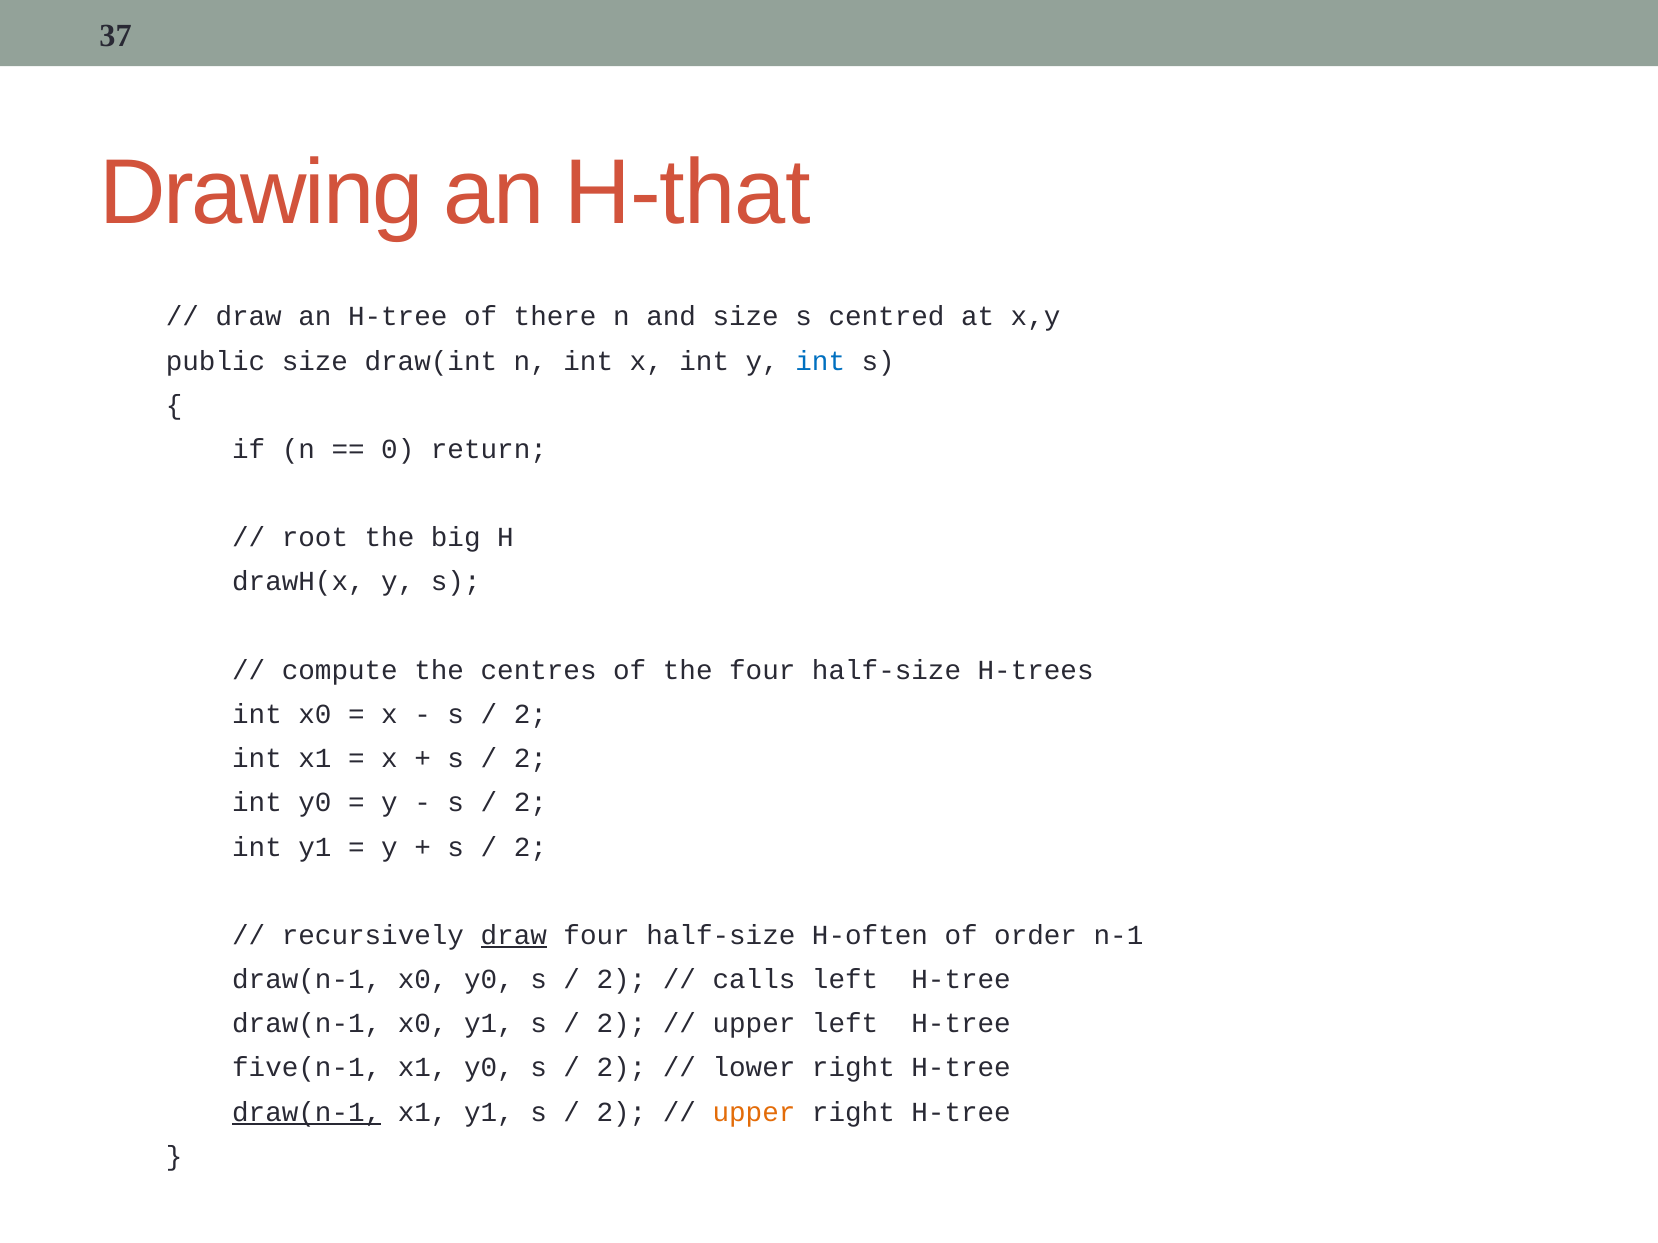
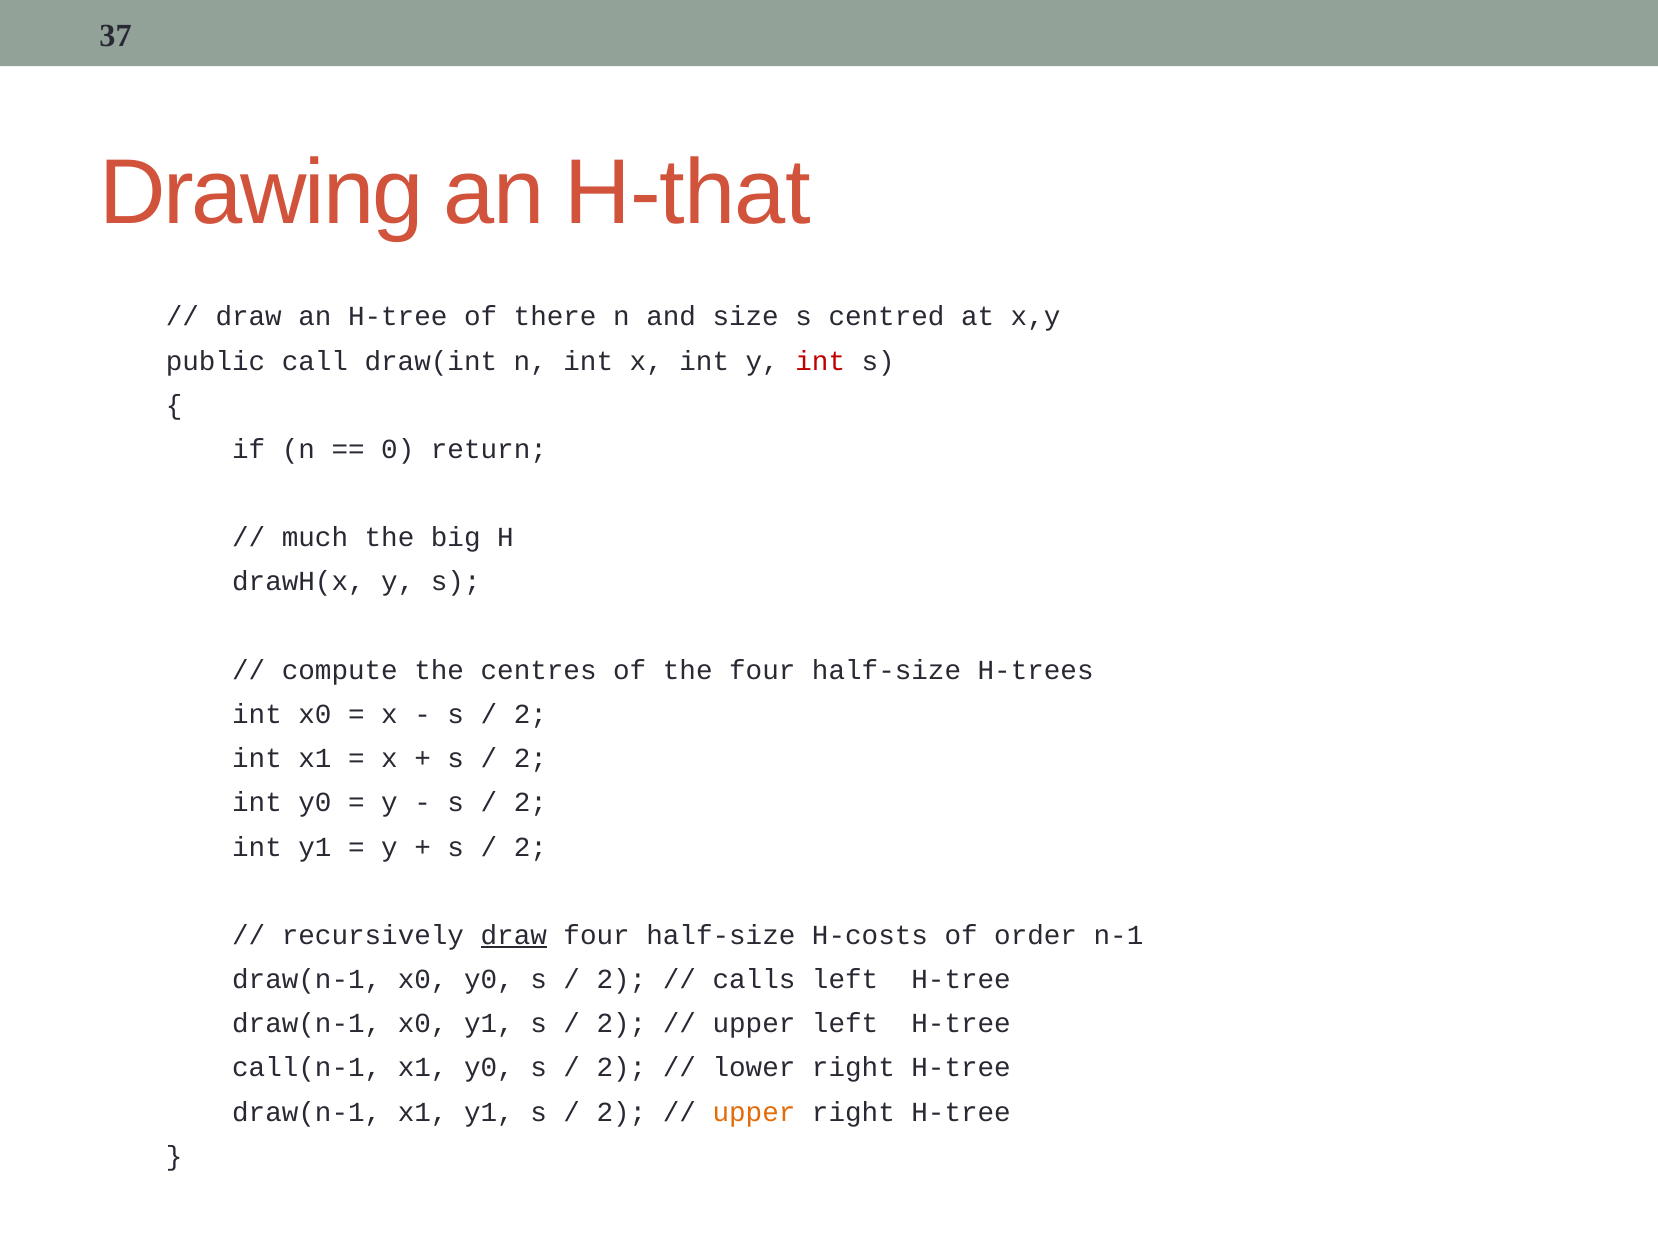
public size: size -> call
int at (820, 361) colour: blue -> red
root: root -> much
H-often: H-often -> H-costs
five(n-1: five(n-1 -> call(n-1
draw(n-1 at (307, 1112) underline: present -> none
